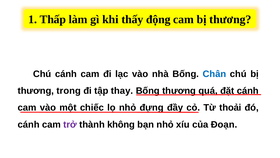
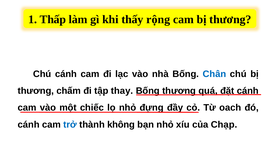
động: động -> rộng
trong: trong -> chấm
thoải: thoải -> oach
trở colour: purple -> blue
Đoạn: Đoạn -> Chạp
